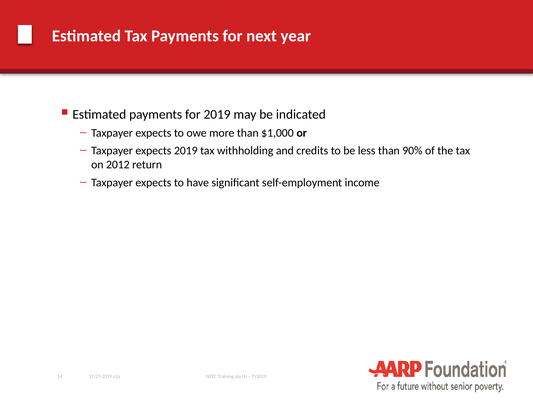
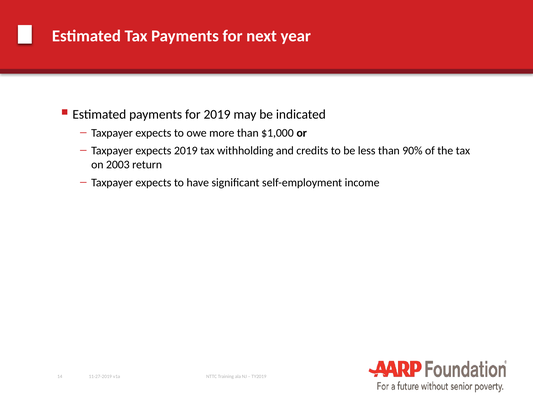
2012: 2012 -> 2003
